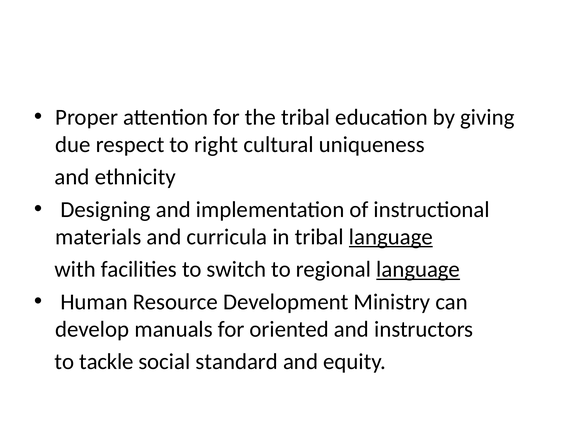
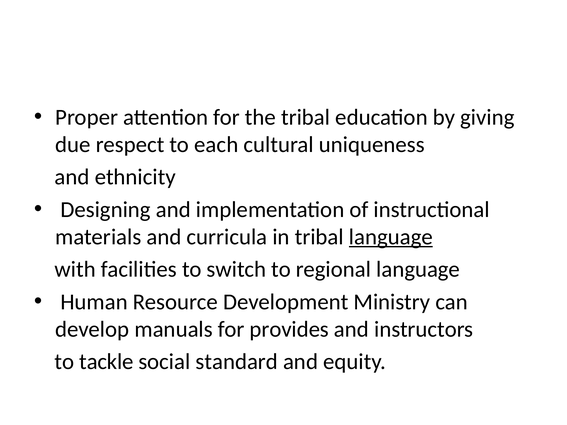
right: right -> each
language at (418, 270) underline: present -> none
oriented: oriented -> provides
